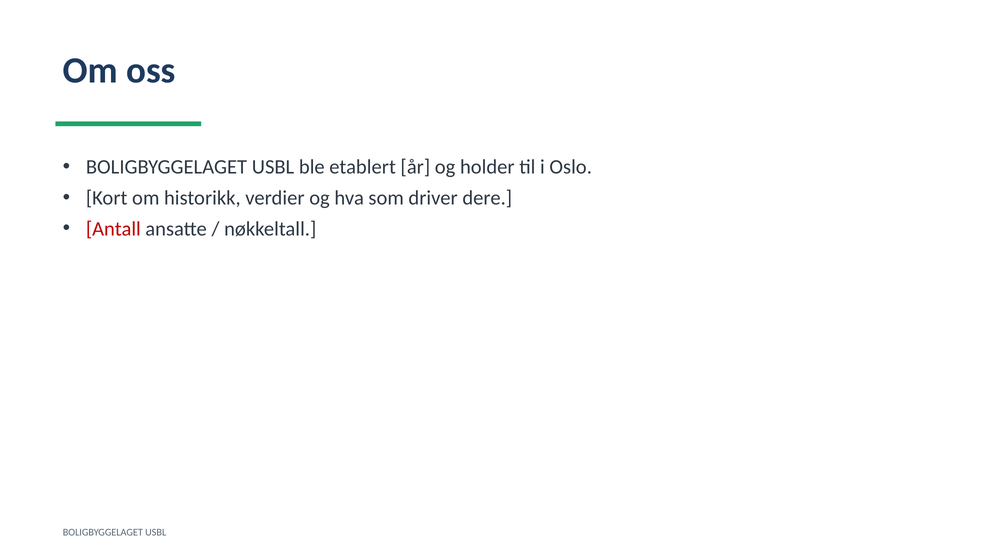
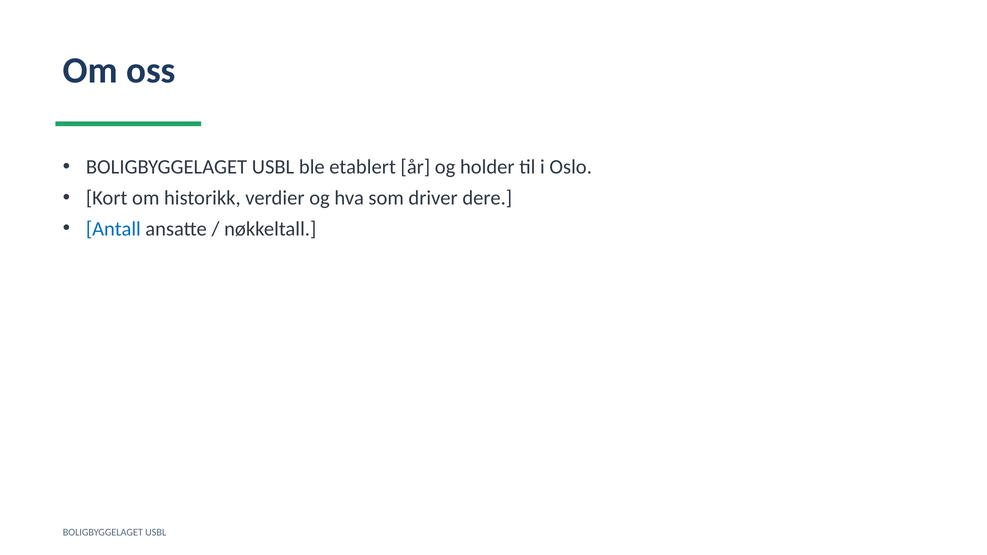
Antall colour: red -> blue
